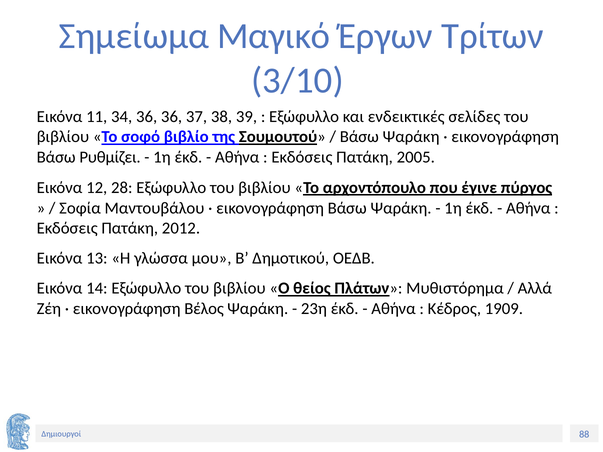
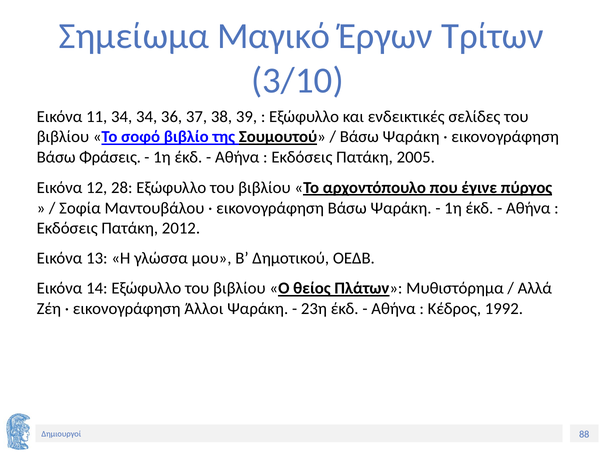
34 36: 36 -> 34
Ρυθμίζει: Ρυθμίζει -> Φράσεις
Βέλος: Βέλος -> Άλλοι
1909: 1909 -> 1992
